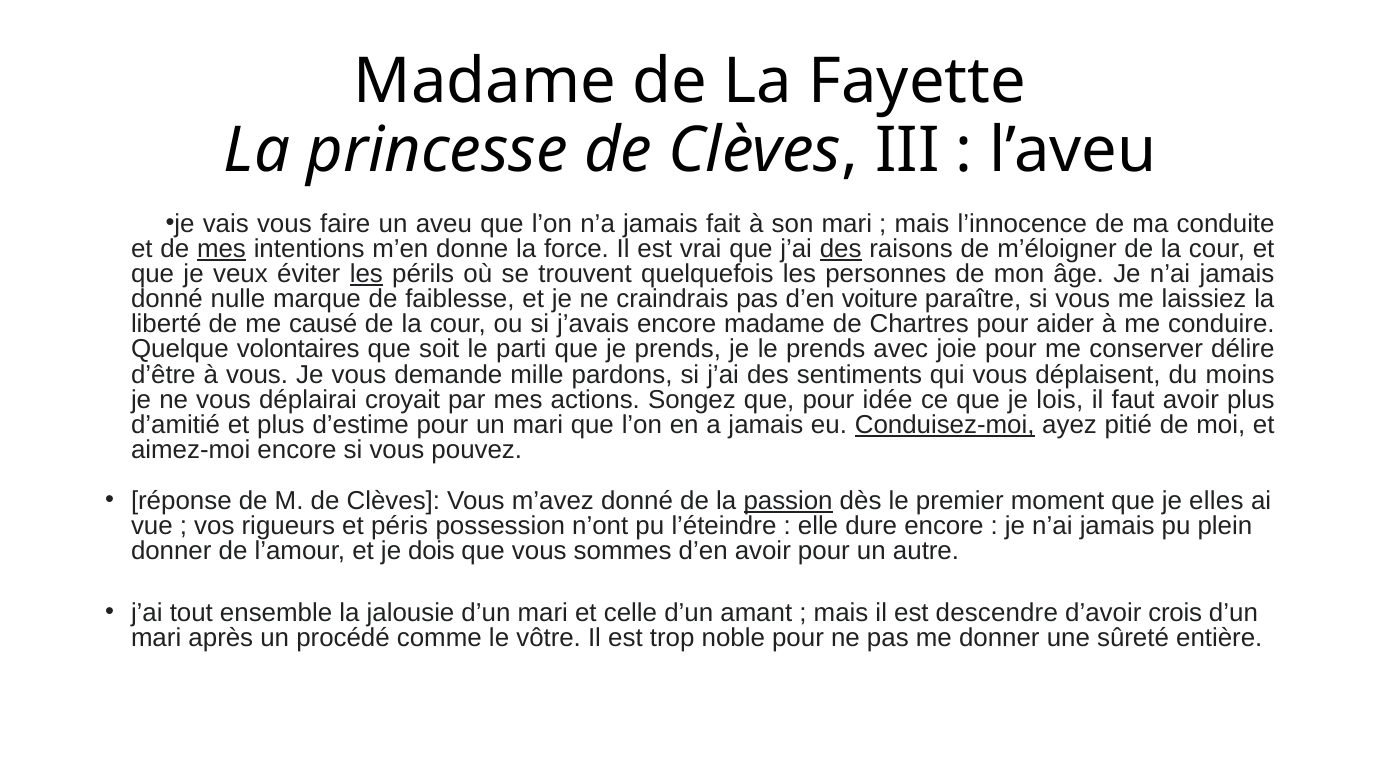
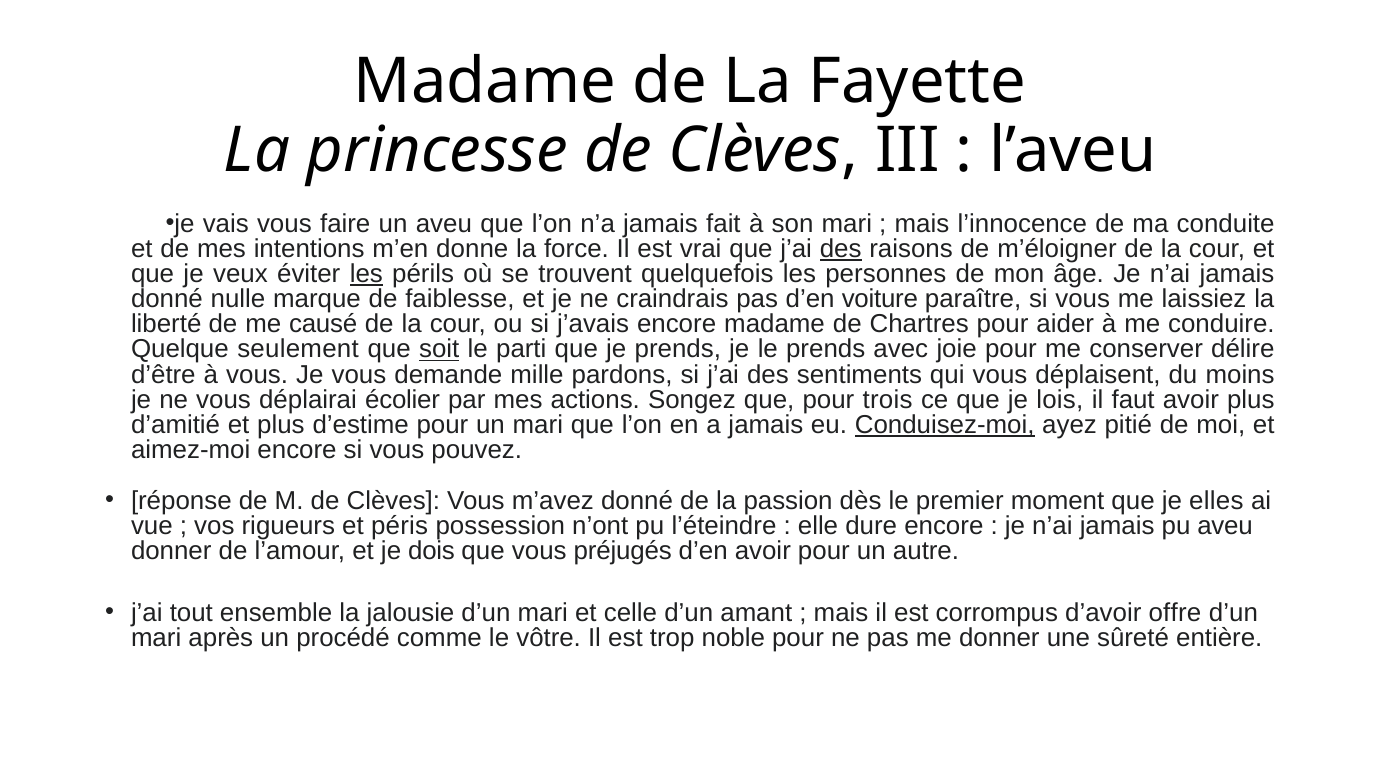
mes at (221, 249) underline: present -> none
volontaires: volontaires -> seulement
soit underline: none -> present
croyait: croyait -> écolier
idée: idée -> trois
passion underline: present -> none
pu plein: plein -> aveu
sommes: sommes -> préjugés
descendre: descendre -> corrompus
crois: crois -> offre
